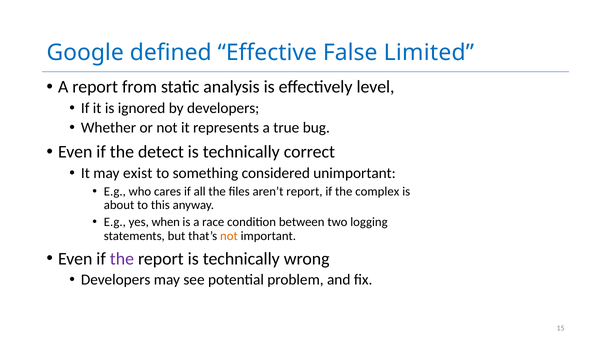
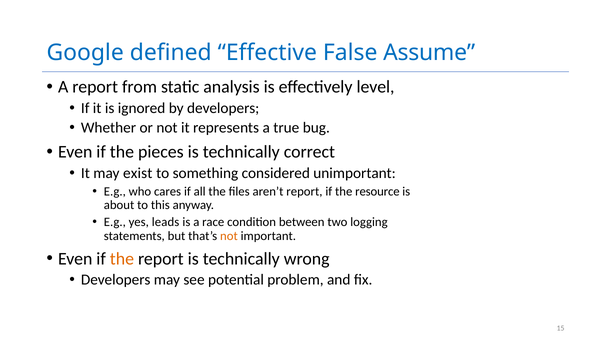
Limited: Limited -> Assume
detect: detect -> pieces
complex: complex -> resource
when: when -> leads
the at (122, 259) colour: purple -> orange
